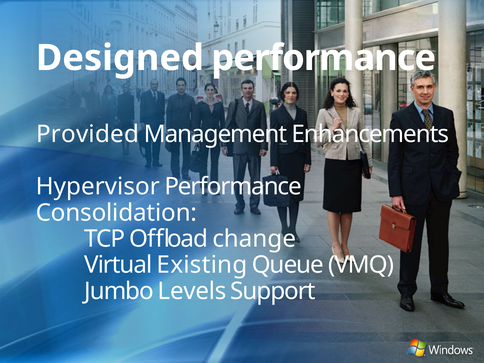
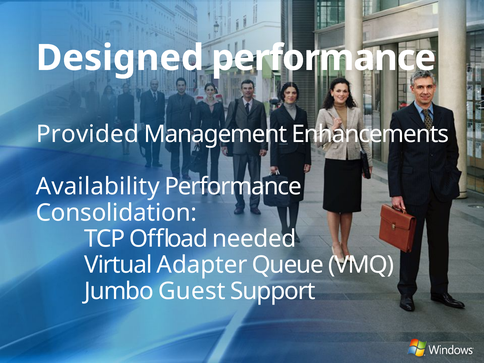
Hypervisor: Hypervisor -> Availability
change: change -> needed
Existing: Existing -> Adapter
Levels: Levels -> Guest
